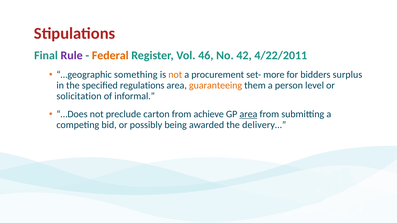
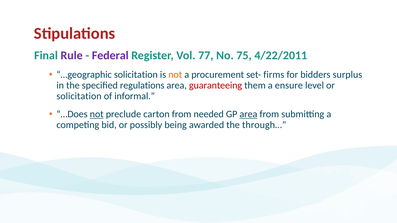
Federal colour: orange -> purple
46: 46 -> 77
42: 42 -> 75
…geographic something: something -> solicitation
more: more -> firms
guaranteeing colour: orange -> red
person: person -> ensure
not at (97, 114) underline: none -> present
achieve: achieve -> needed
delivery…: delivery… -> through…
